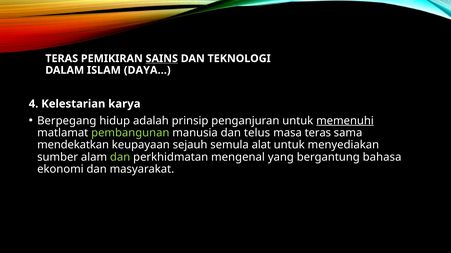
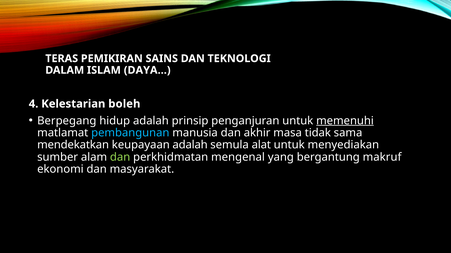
SAINS underline: present -> none
karya: karya -> boleh
pembangunan colour: light green -> light blue
telus: telus -> akhir
masa teras: teras -> tidak
keupayaan sejauh: sejauh -> adalah
bahasa: bahasa -> makruf
